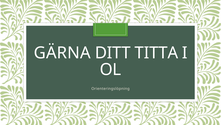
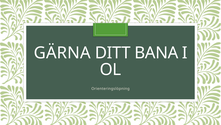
TITTA: TITTA -> BANA
